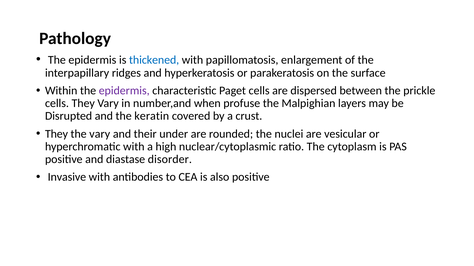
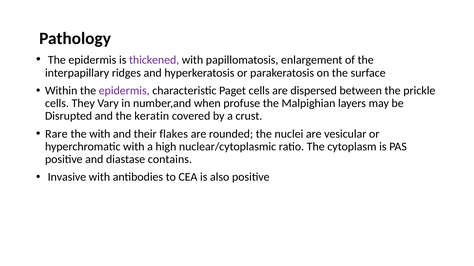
thickened colour: blue -> purple
They at (57, 134): They -> Rare
the vary: vary -> with
under: under -> flakes
disorder: disorder -> contains
